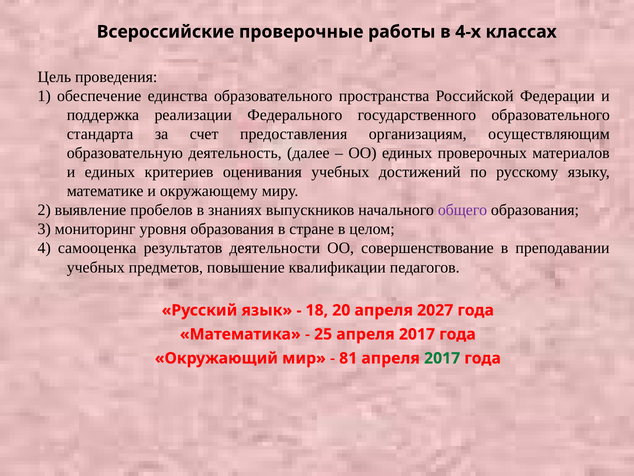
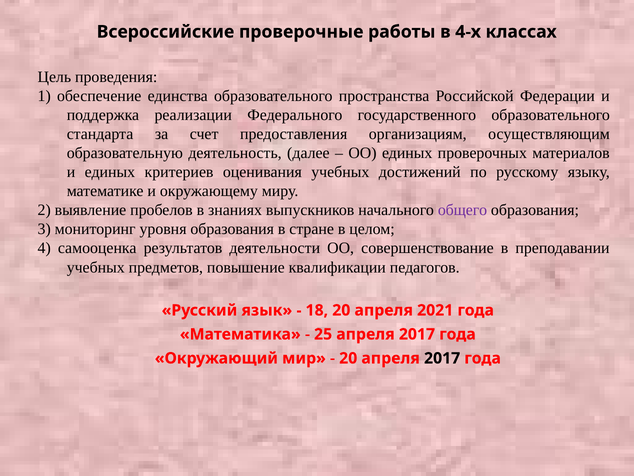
2027: 2027 -> 2021
81 at (348, 358): 81 -> 20
2017 at (442, 358) colour: green -> black
